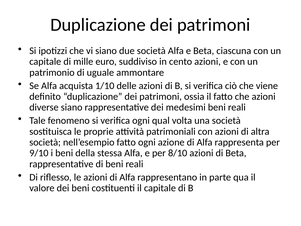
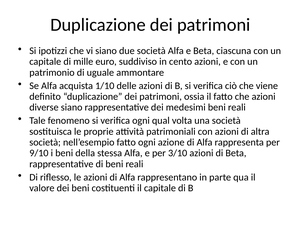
8/10: 8/10 -> 3/10
